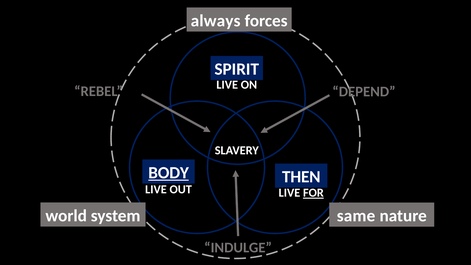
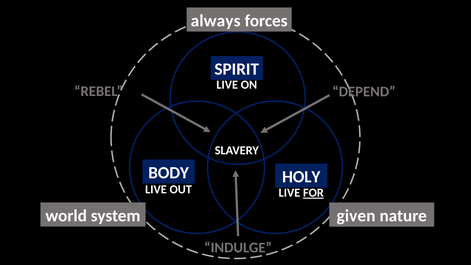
BODY underline: present -> none
THEN: THEN -> HOLY
same: same -> given
